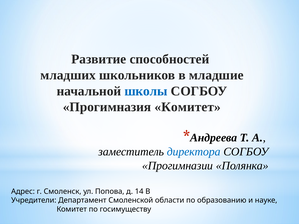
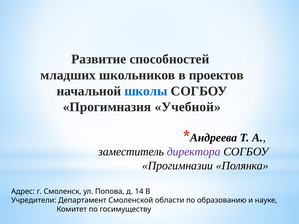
младшие: младшие -> проектов
Прогимназия Комитет: Комитет -> Учебной
директора colour: blue -> purple
